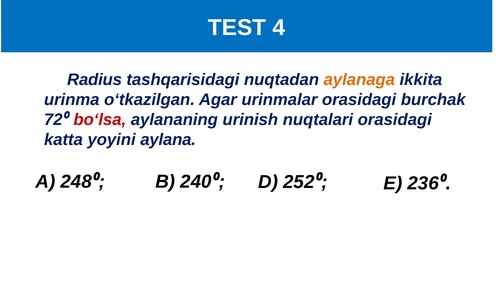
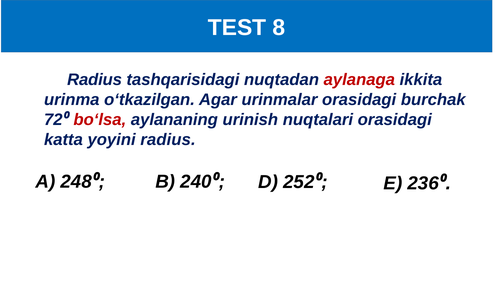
4: 4 -> 8
aylanaga colour: orange -> red
yoyini aylana: aylana -> radius
